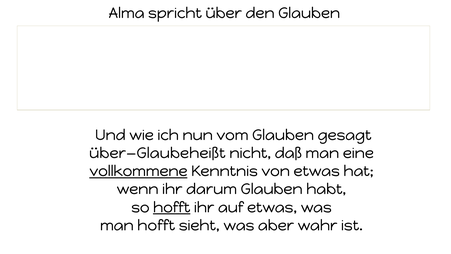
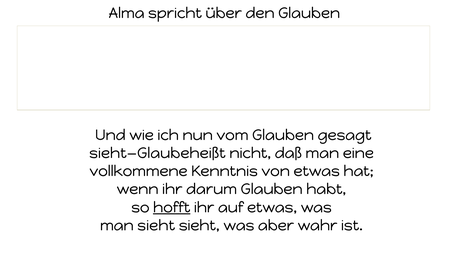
über—Glaubeheißt: über—Glaubeheißt -> sieht—Glaubeheißt
vollkommene underline: present -> none
man hofft: hofft -> sieht
